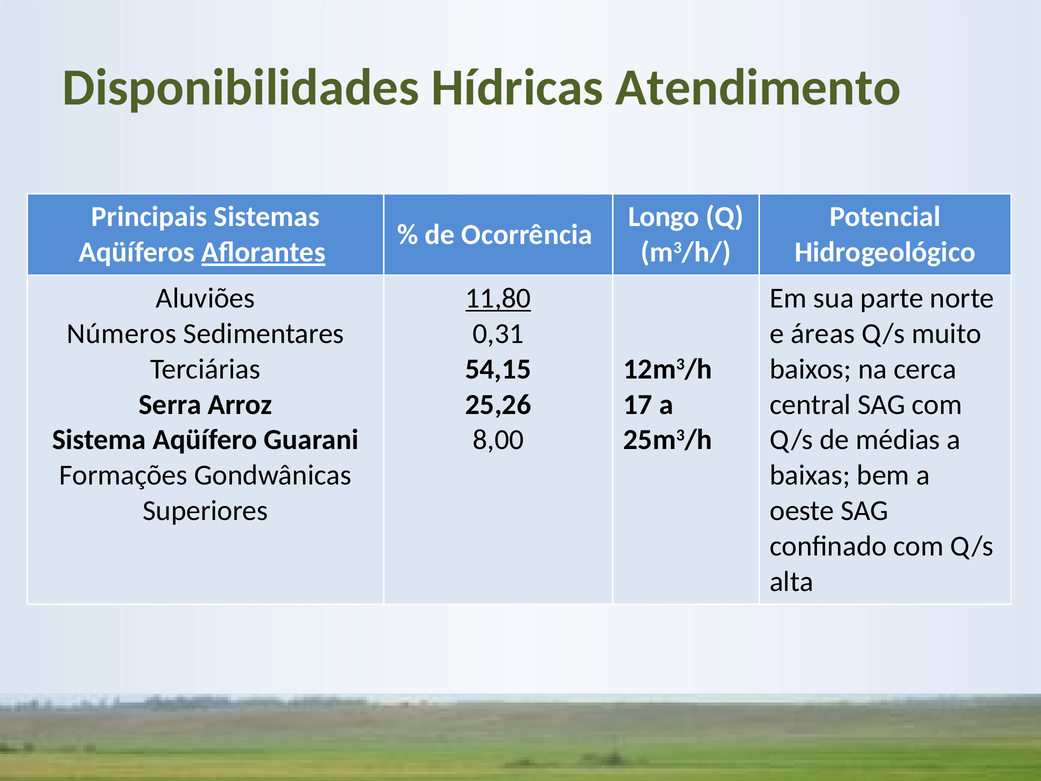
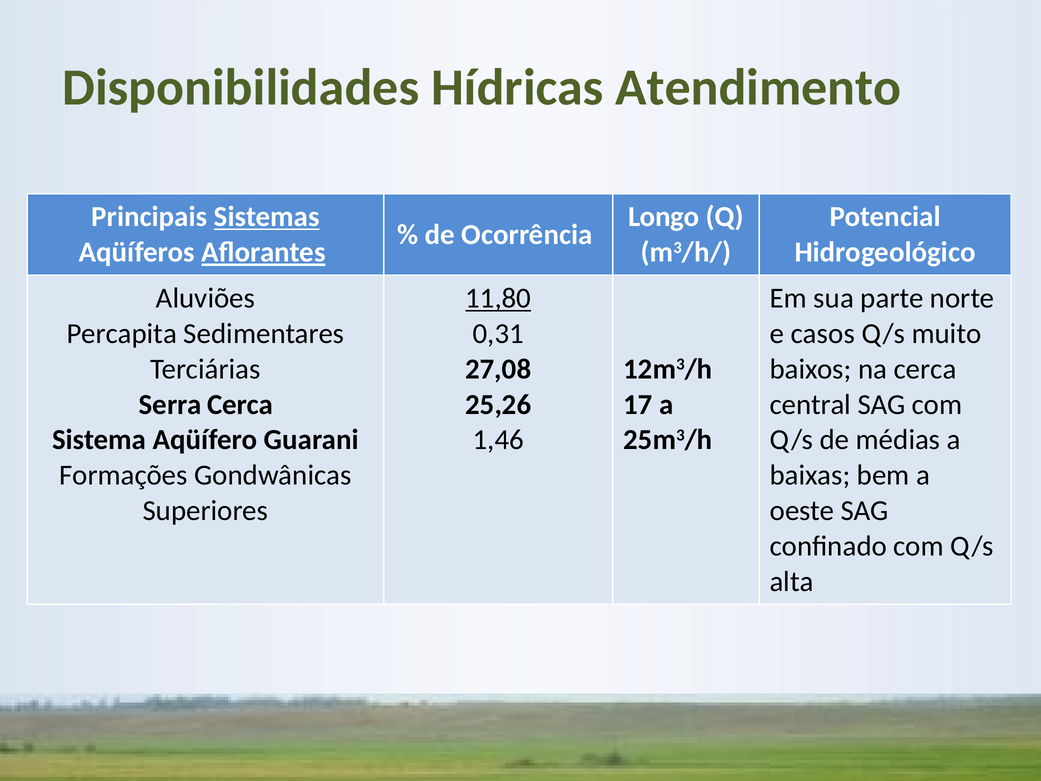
Sistemas underline: none -> present
Números: Números -> Percapita
áreas: áreas -> casos
54,15: 54,15 -> 27,08
Serra Arroz: Arroz -> Cerca
8,00: 8,00 -> 1,46
